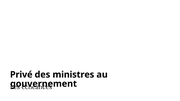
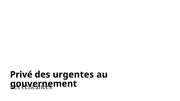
ministres: ministres -> urgentes
